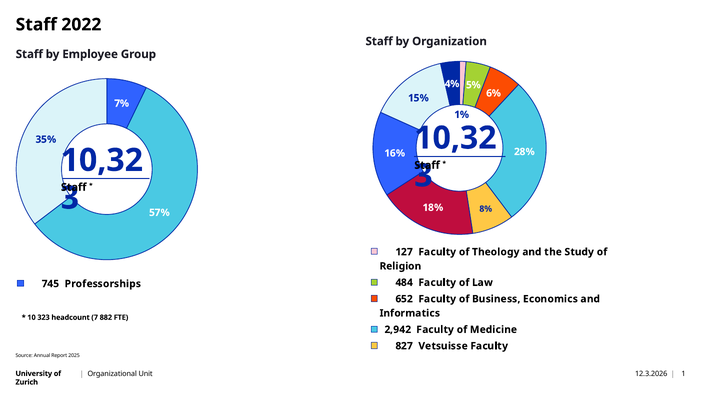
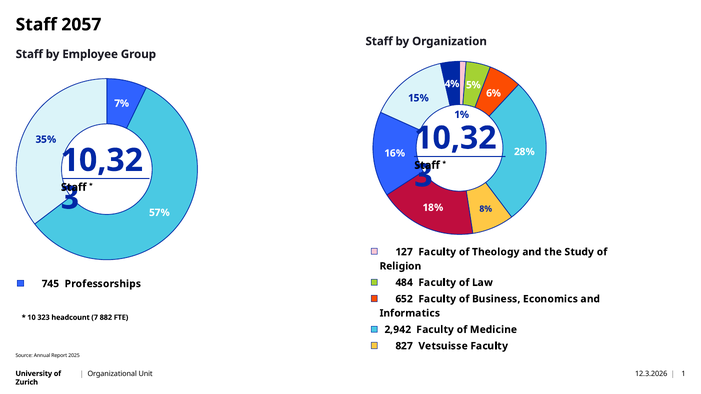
2022: 2022 -> 2057
